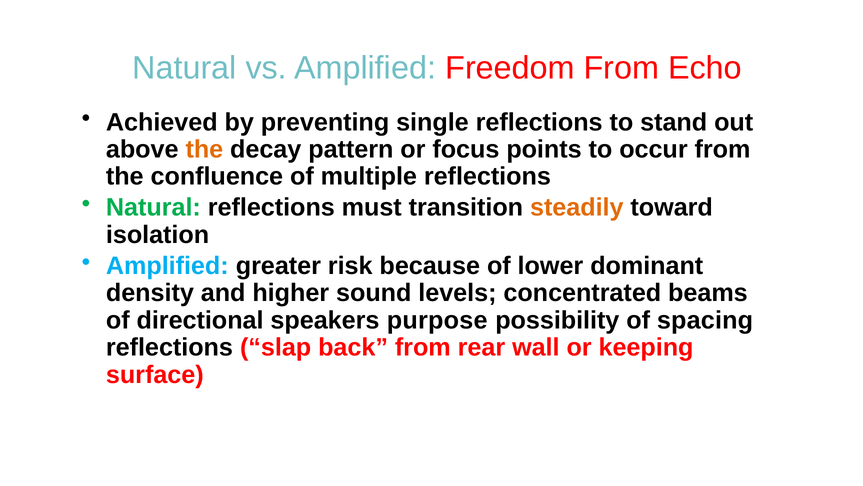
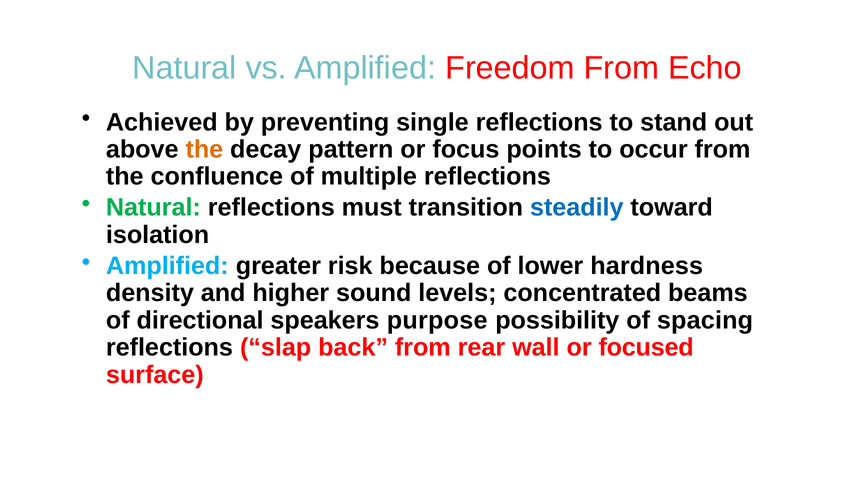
steadily colour: orange -> blue
dominant: dominant -> hardness
keeping: keeping -> focused
